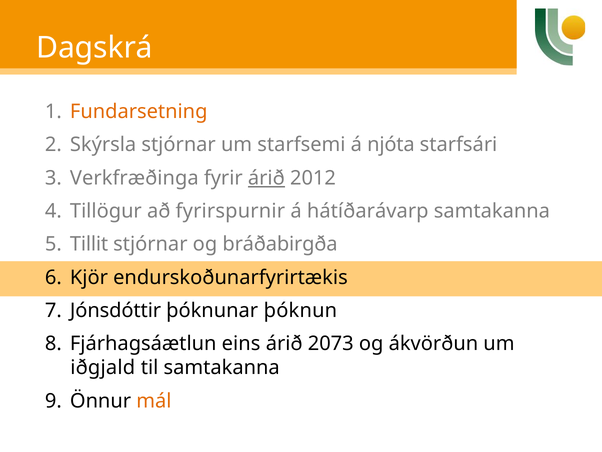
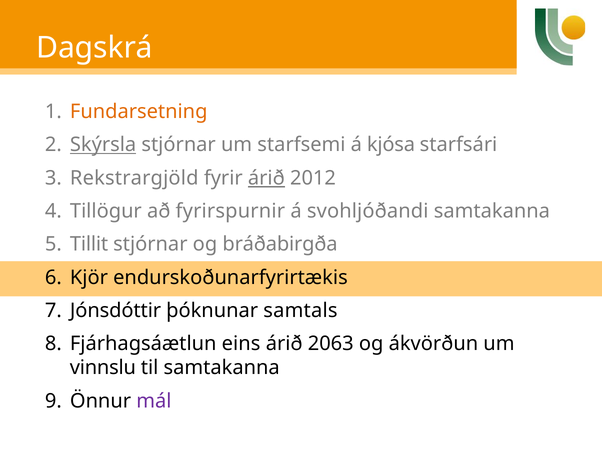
Skýrsla underline: none -> present
njóta: njóta -> kjósa
Verkfræðinga: Verkfræðinga -> Rekstrargjöld
hátíðarávarp: hátíðarávarp -> svohljóðandi
þóknun: þóknun -> samtals
2073: 2073 -> 2063
iðgjald: iðgjald -> vinnslu
mál colour: orange -> purple
